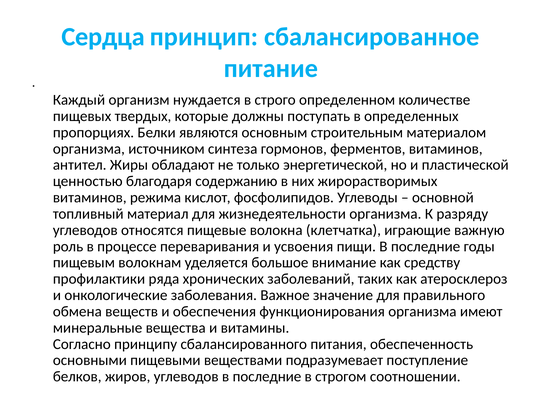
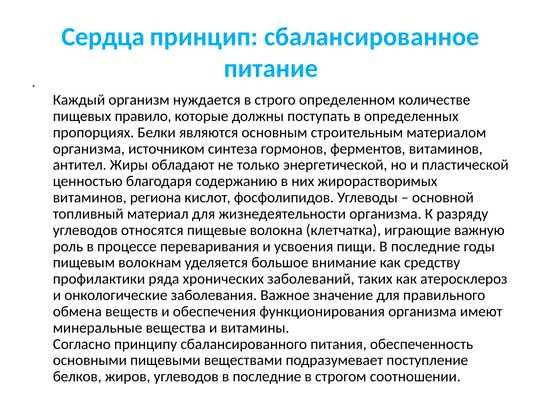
твердых: твердых -> правило
режима: режима -> региона
